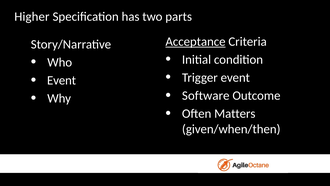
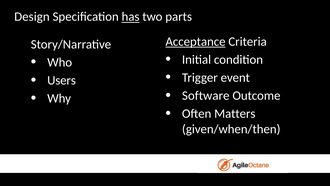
Higher: Higher -> Design
has underline: none -> present
Event at (62, 80): Event -> Users
